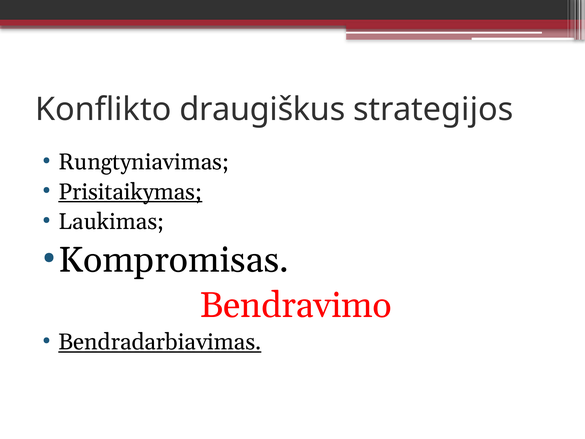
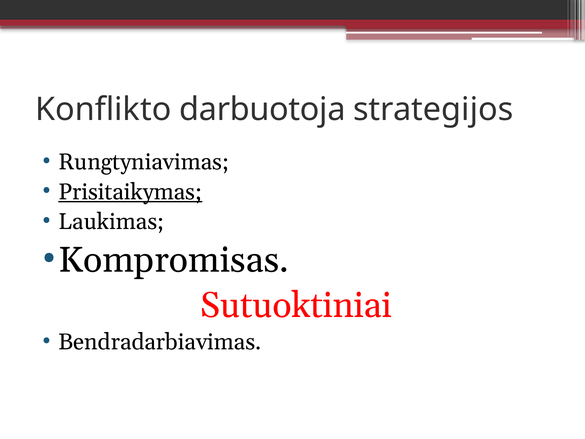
draugiškus: draugiškus -> darbuotoja
Bendravimo: Bendravimo -> Sutuoktiniai
Bendradarbiavimas underline: present -> none
